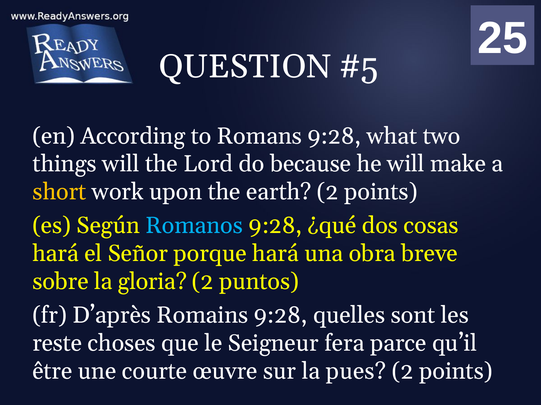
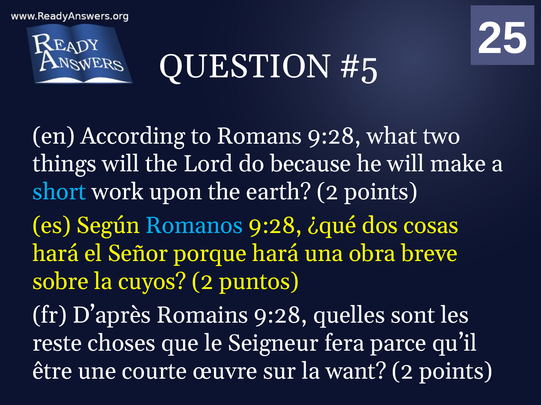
short colour: yellow -> light blue
gloria: gloria -> cuyos
pues: pues -> want
